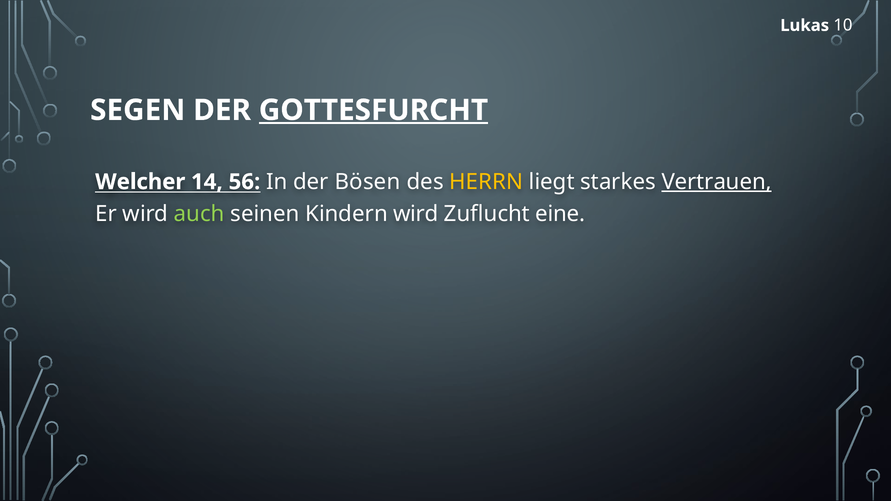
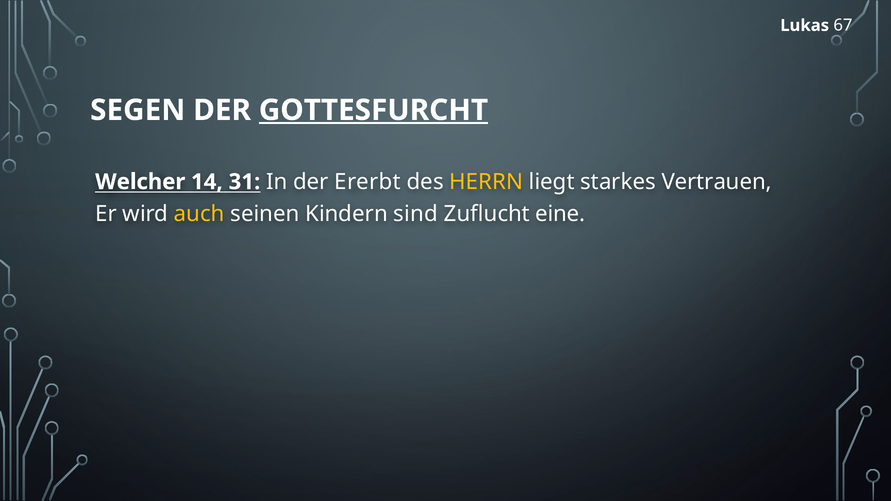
10: 10 -> 67
56: 56 -> 31
Bösen: Bösen -> Ererbt
Vertrauen underline: present -> none
auch colour: light green -> yellow
Kindern wird: wird -> sind
